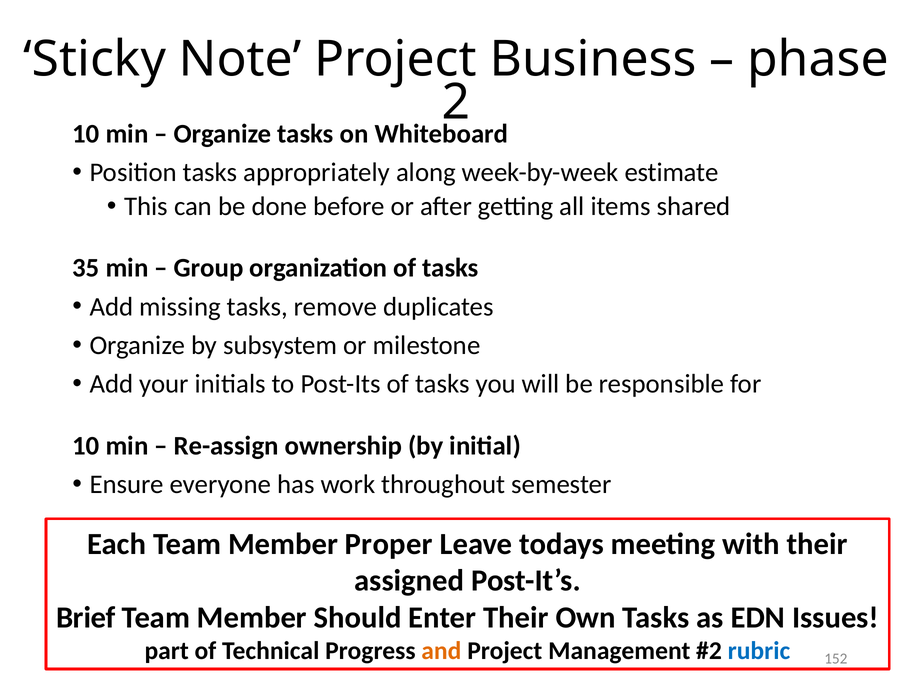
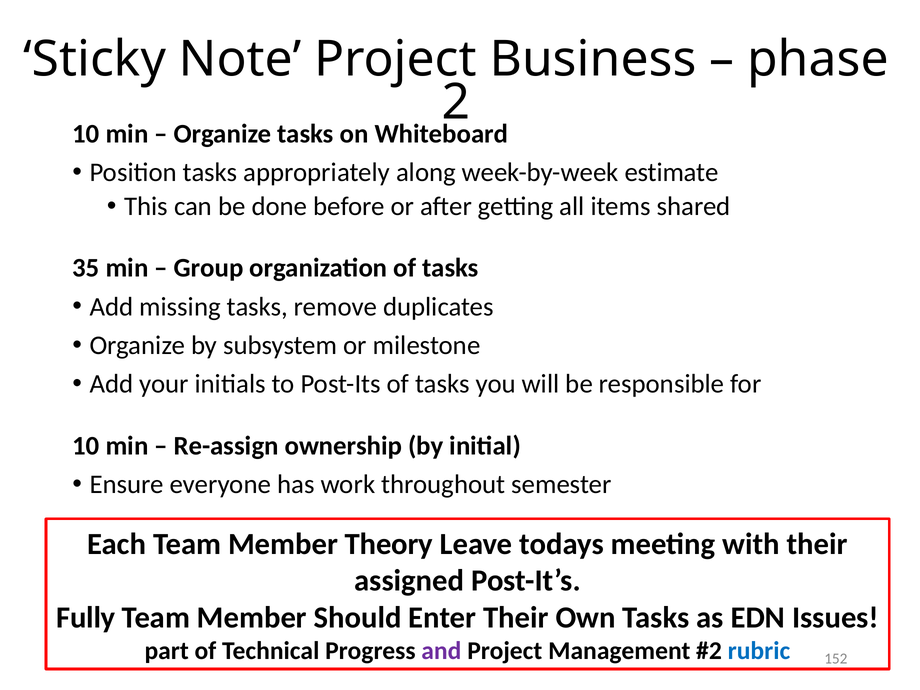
Proper: Proper -> Theory
Brief: Brief -> Fully
and colour: orange -> purple
